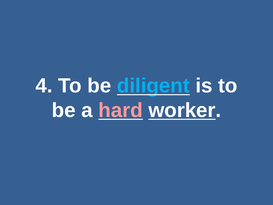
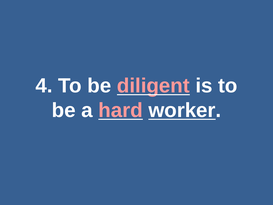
diligent colour: light blue -> pink
